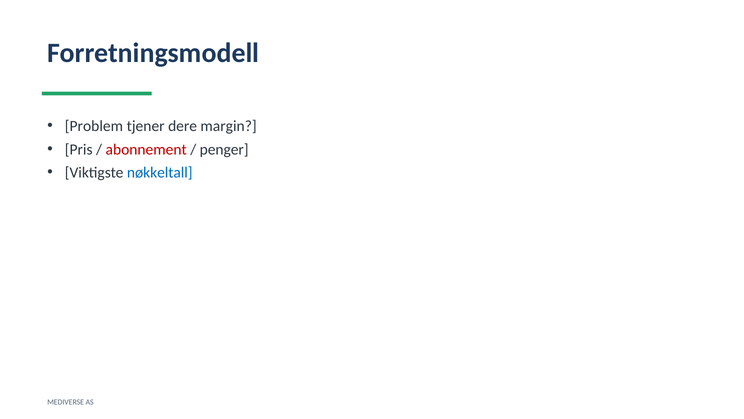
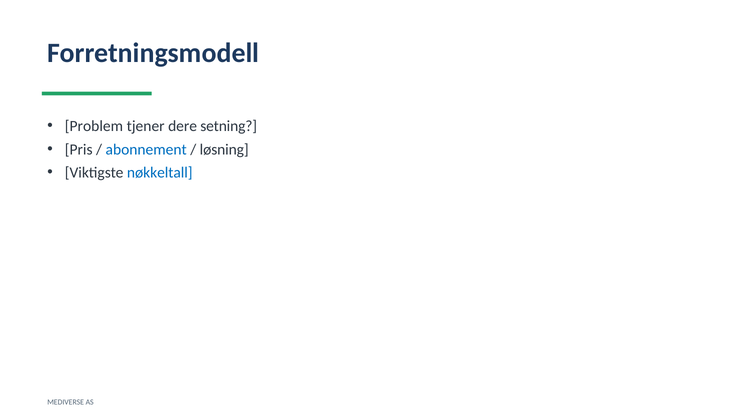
margin: margin -> setning
abonnement colour: red -> blue
penger: penger -> løsning
